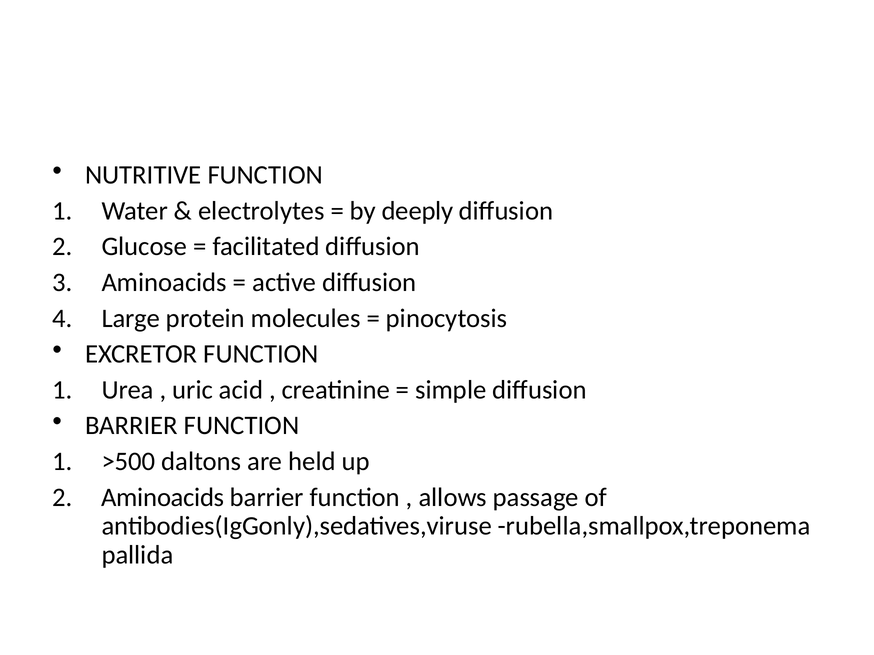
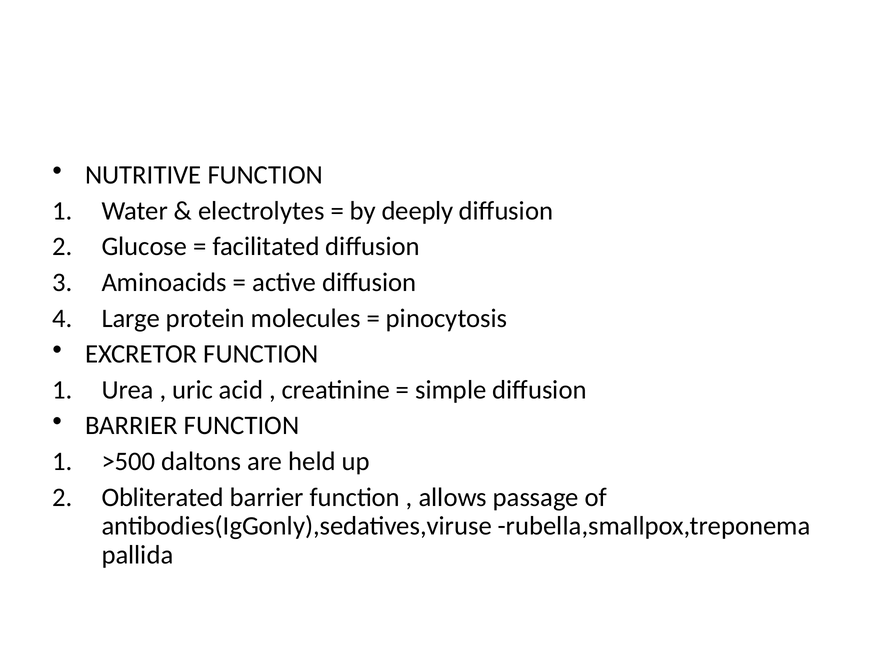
Aminoacids at (163, 498): Aminoacids -> Obliterated
